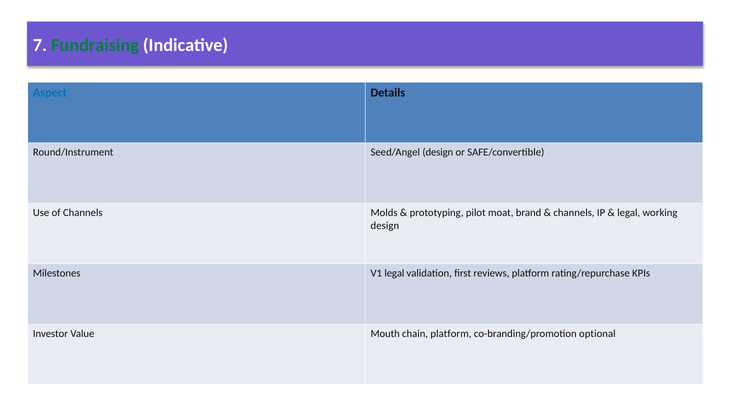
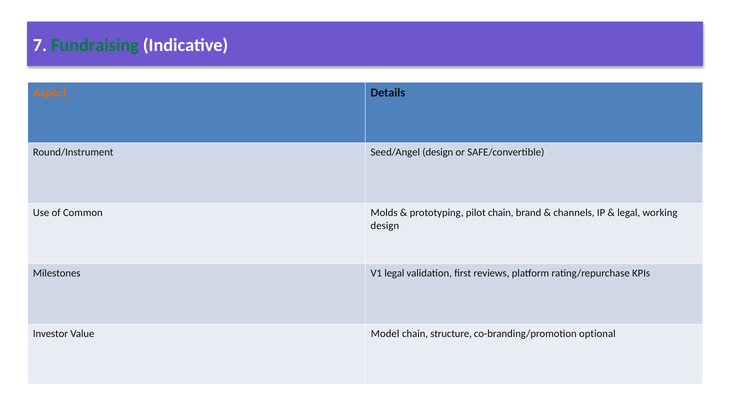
Aspect colour: blue -> orange
of Channels: Channels -> Common
pilot moat: moat -> chain
Mouth: Mouth -> Model
chain platform: platform -> structure
